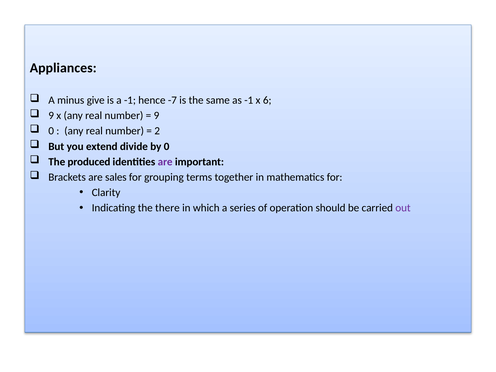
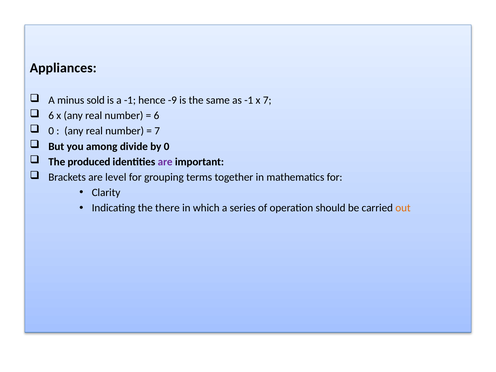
give: give -> sold
-7: -7 -> -9
x 6: 6 -> 7
9 at (51, 116): 9 -> 6
9 at (157, 116): 9 -> 6
2 at (157, 131): 2 -> 7
extend: extend -> among
sales: sales -> level
out colour: purple -> orange
